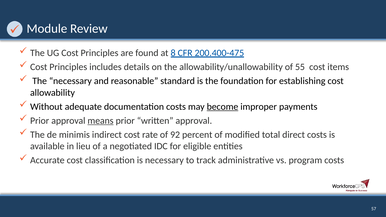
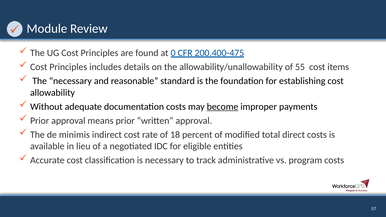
8: 8 -> 0
means underline: present -> none
92: 92 -> 18
